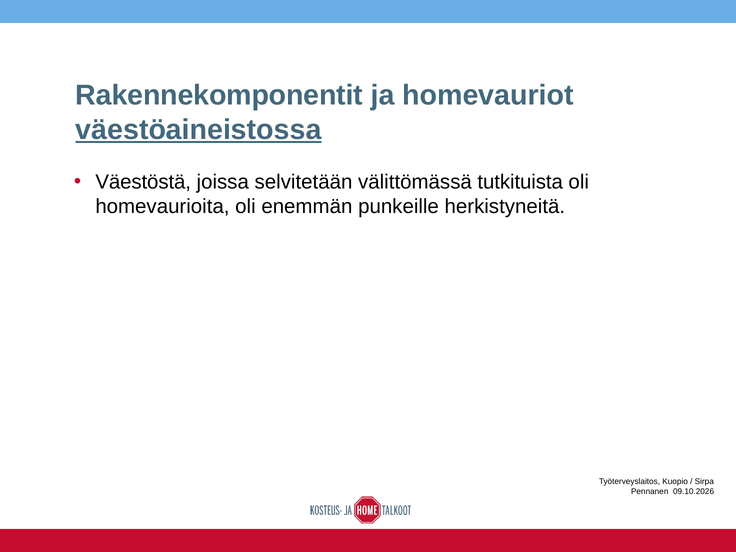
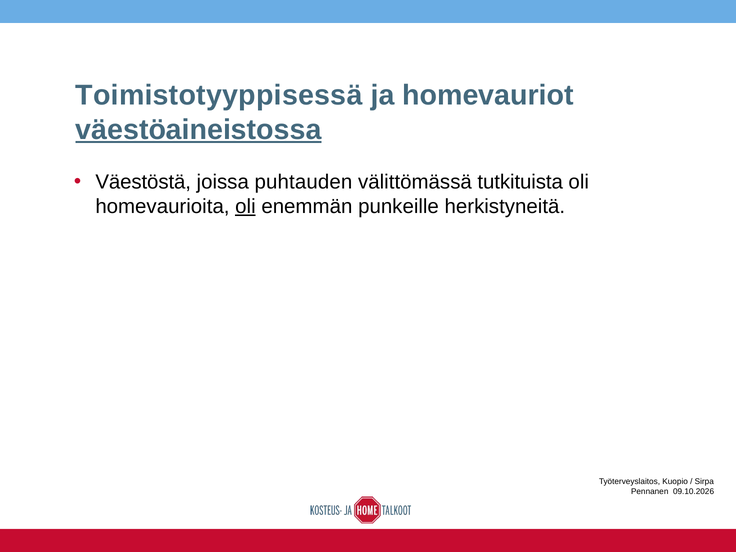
Rakennekomponentit: Rakennekomponentit -> Toimistotyyppisessä
selvitetään: selvitetään -> puhtauden
oli at (245, 207) underline: none -> present
